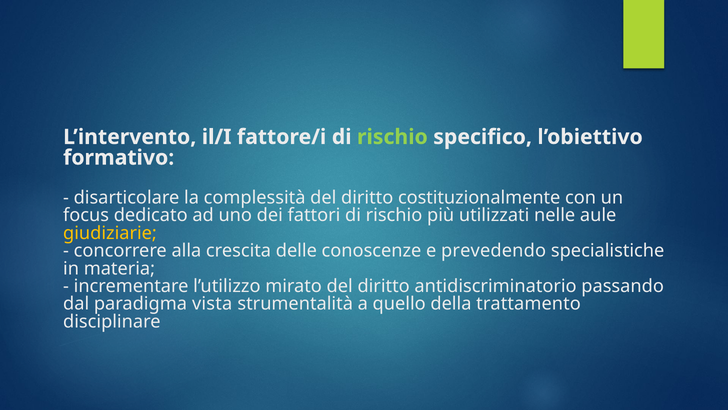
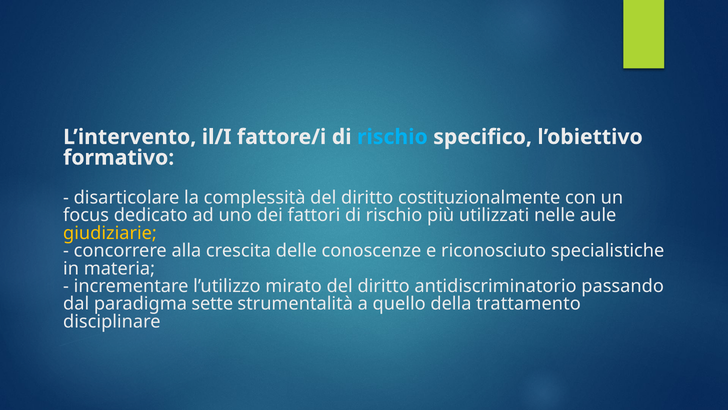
rischio at (392, 137) colour: light green -> light blue
prevedendo: prevedendo -> riconosciuto
vista: vista -> sette
